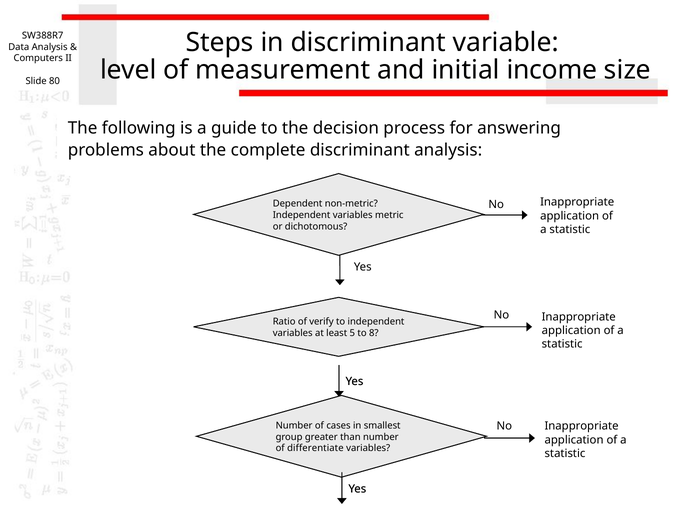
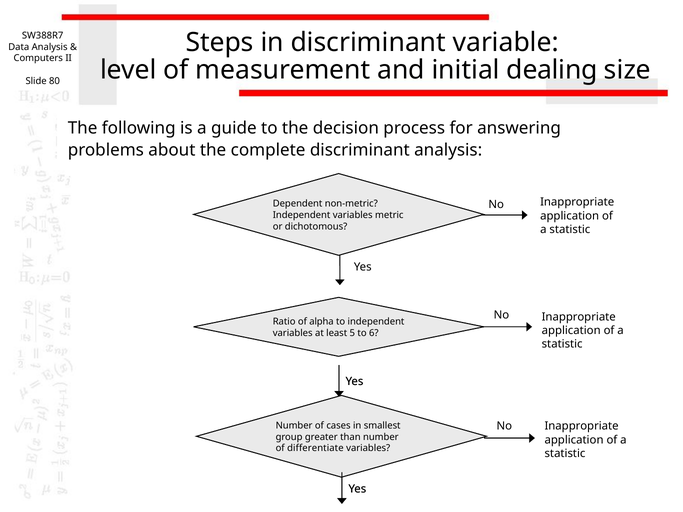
income: income -> dealing
verify: verify -> alpha
8: 8 -> 6
